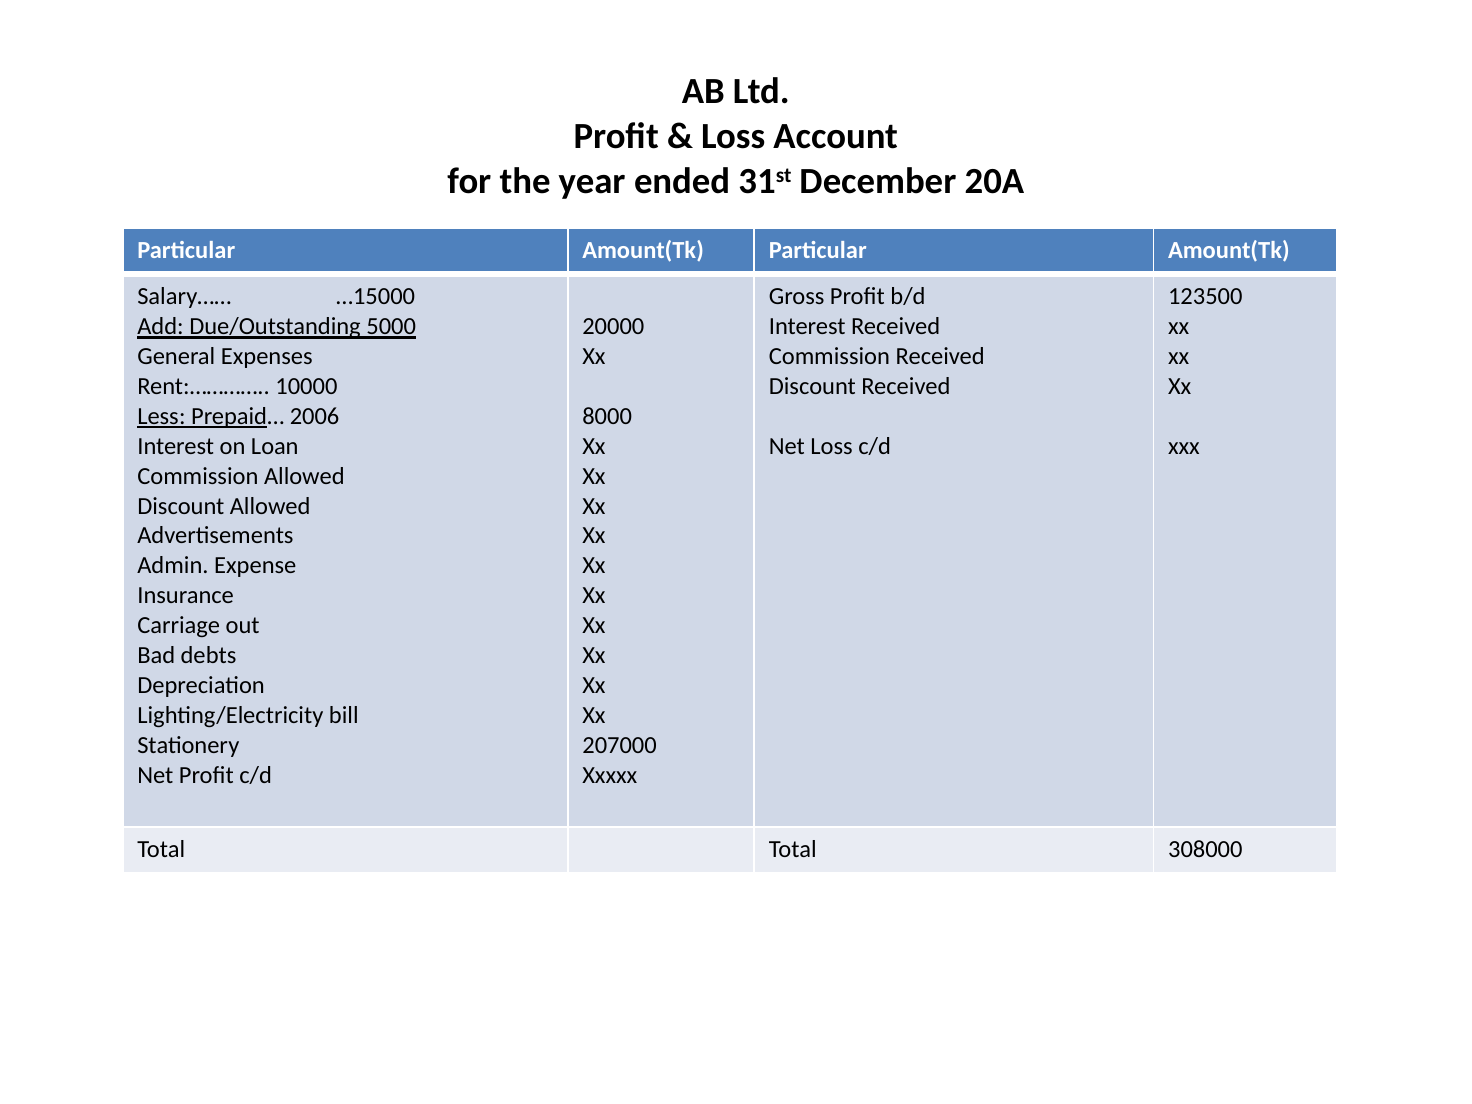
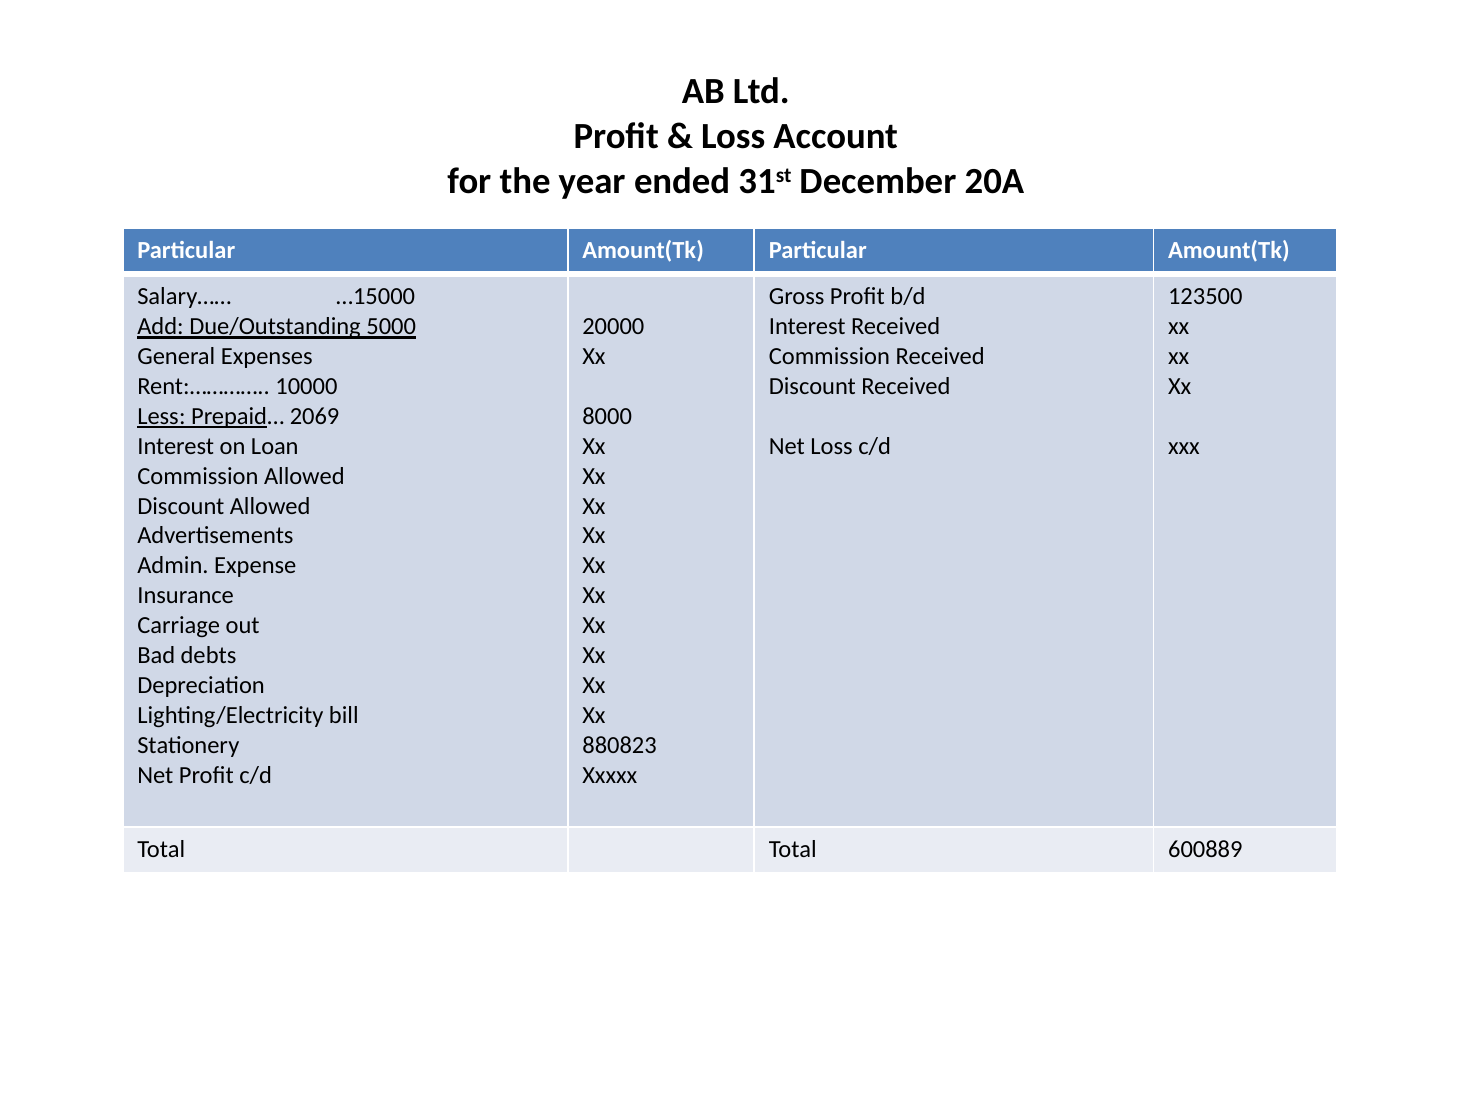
2006: 2006 -> 2069
207000: 207000 -> 880823
308000: 308000 -> 600889
